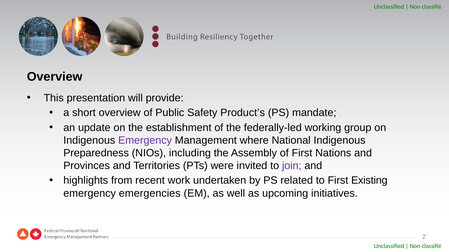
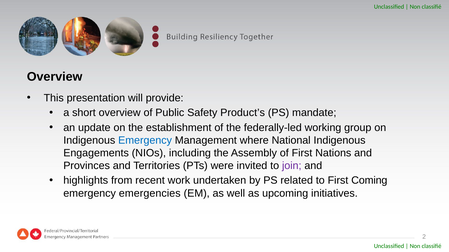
Emergency at (145, 141) colour: purple -> blue
Preparedness: Preparedness -> Engagements
Existing: Existing -> Coming
